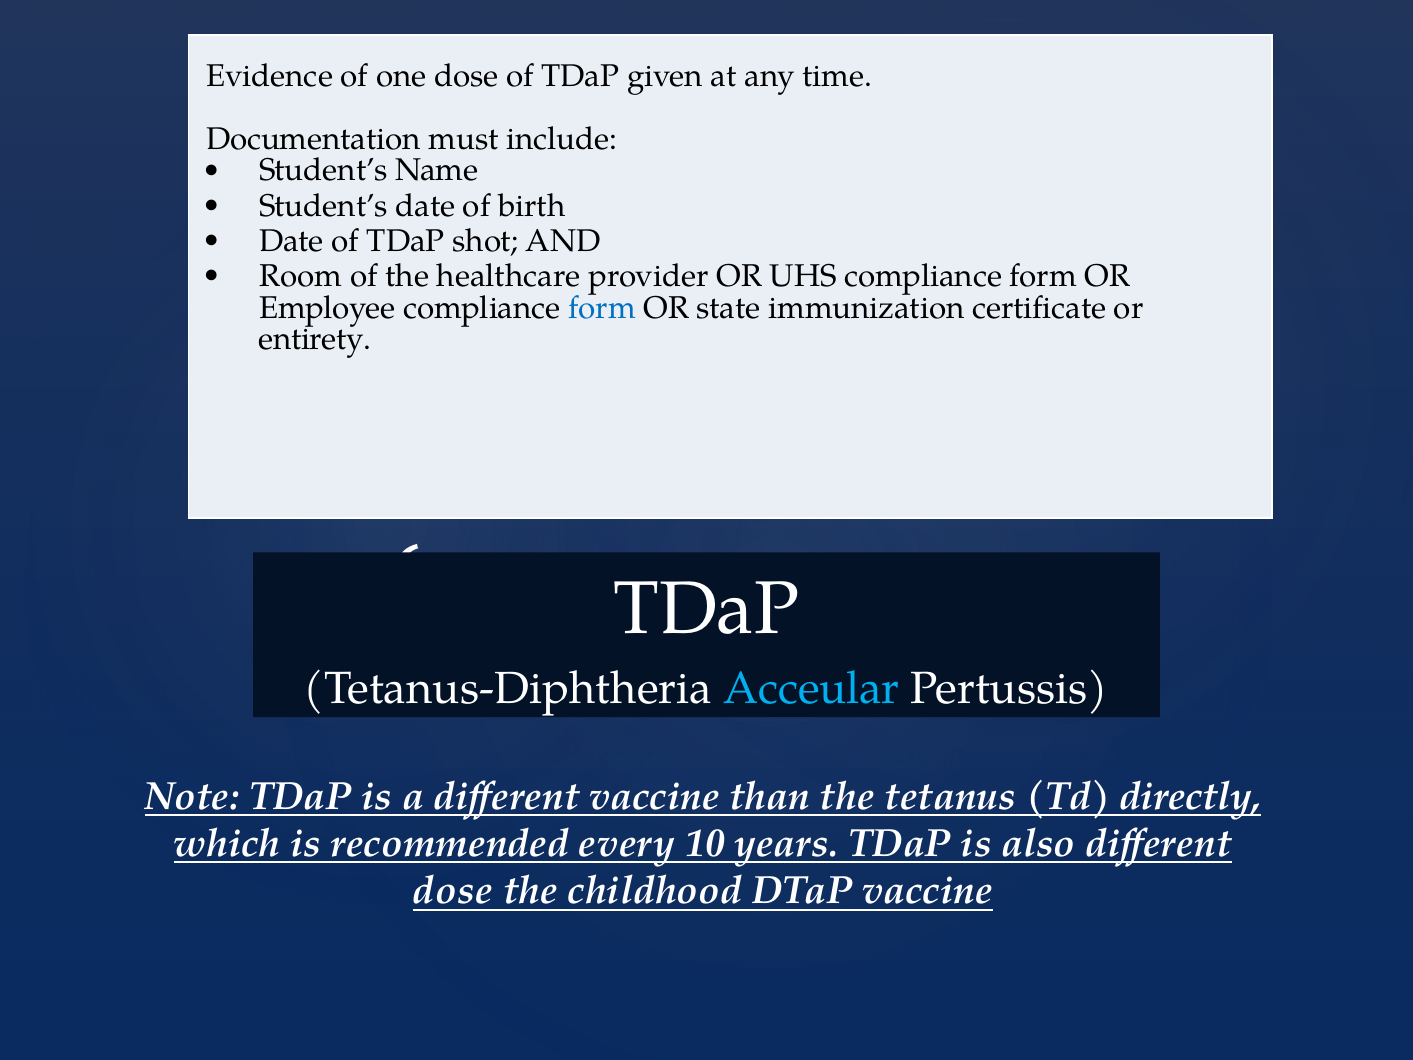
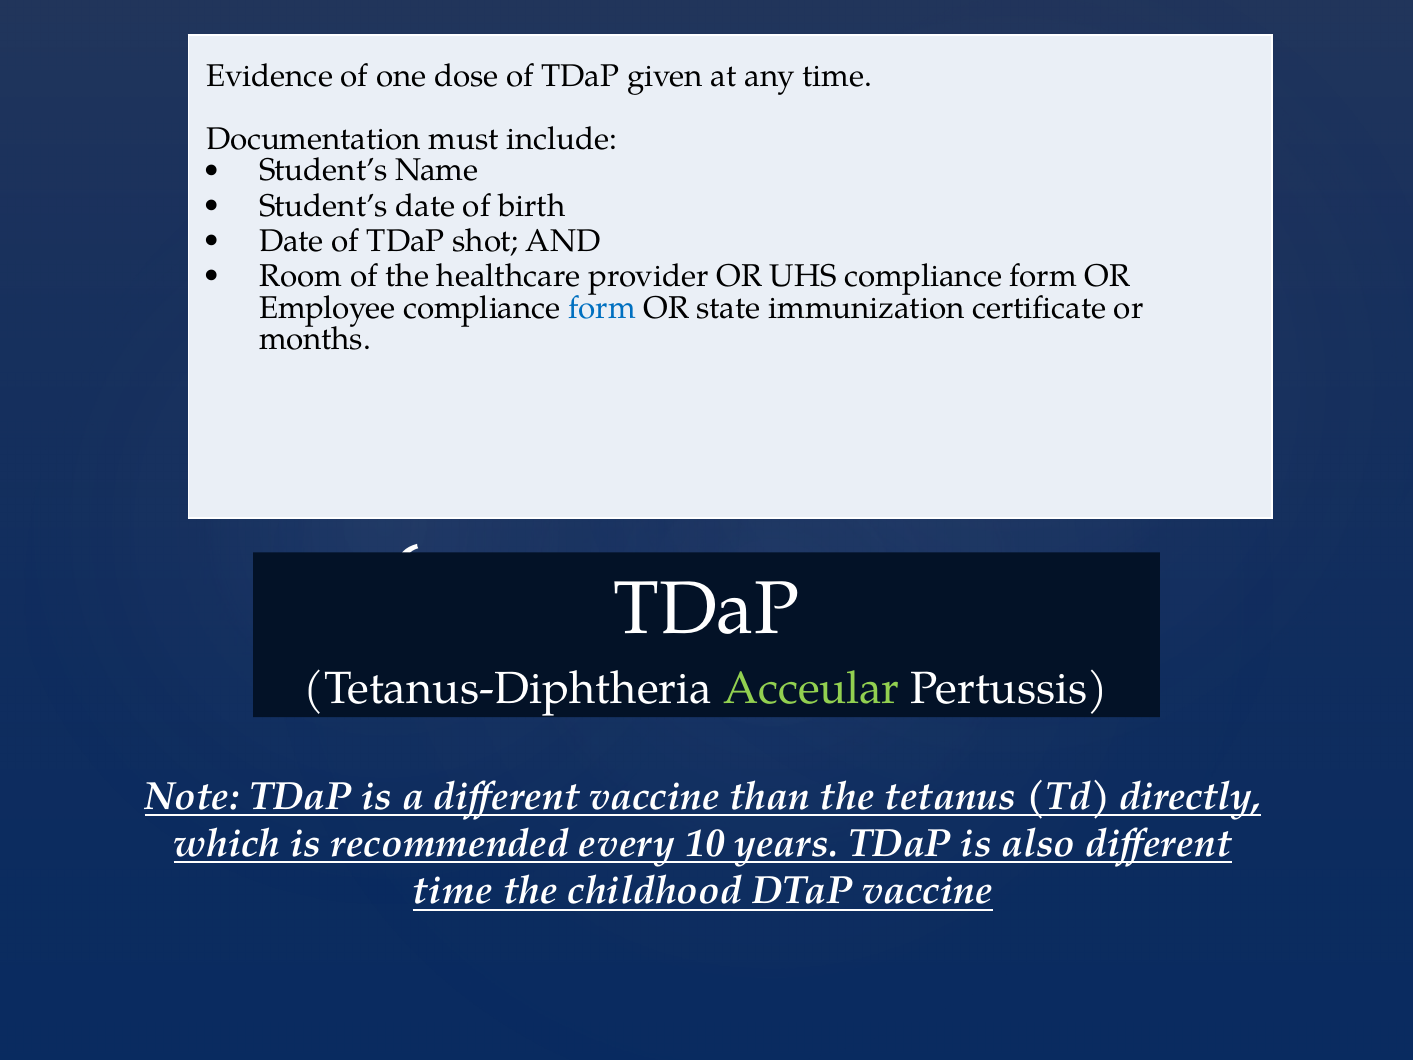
entirety: entirety -> months
Acceular colour: light blue -> light green
dose at (453, 891): dose -> time
